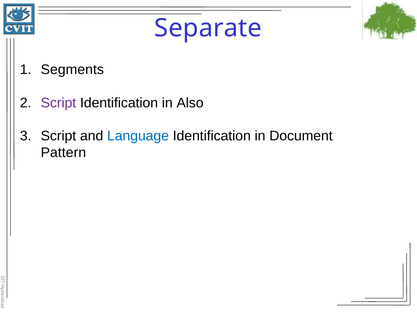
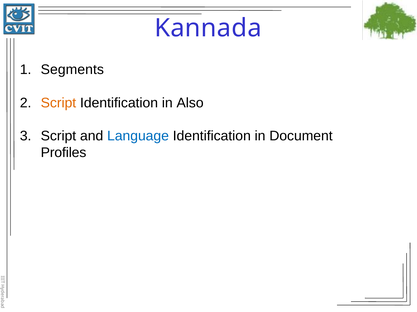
Separate: Separate -> Kannada
Script at (58, 103) colour: purple -> orange
Pattern: Pattern -> Profiles
